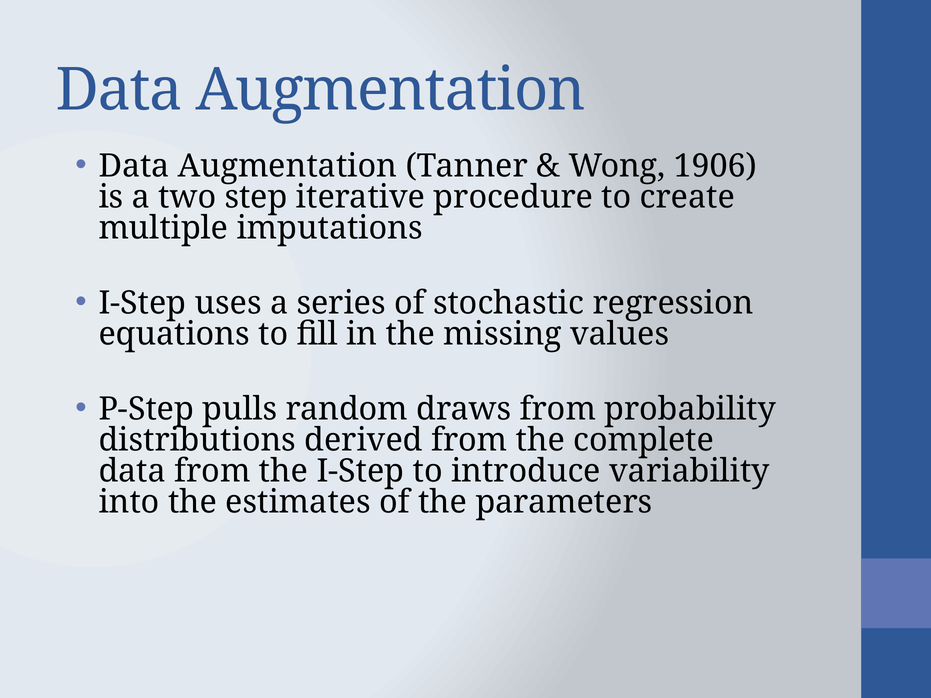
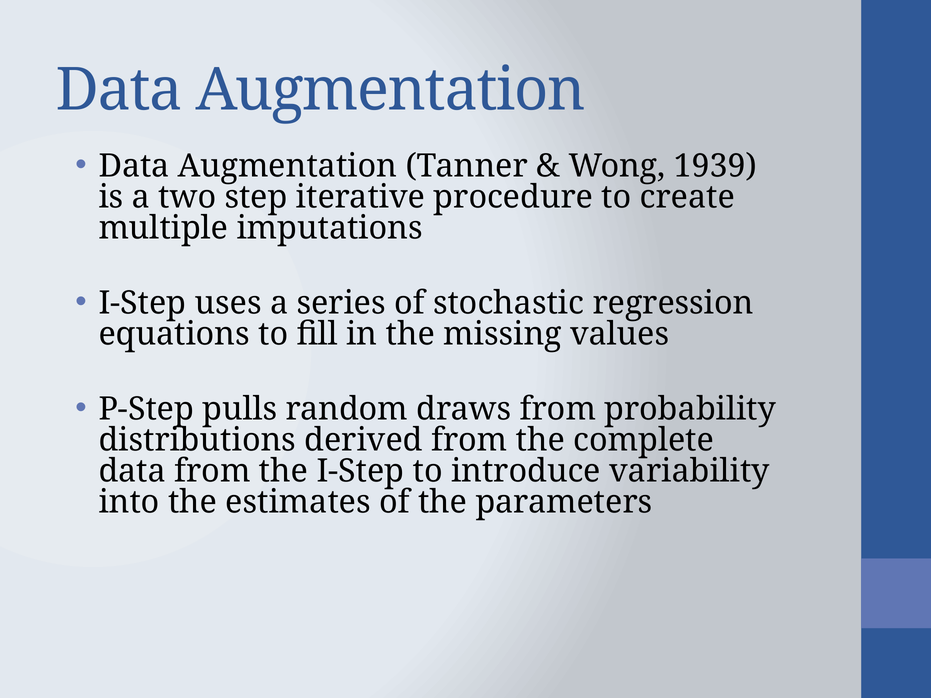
1906: 1906 -> 1939
